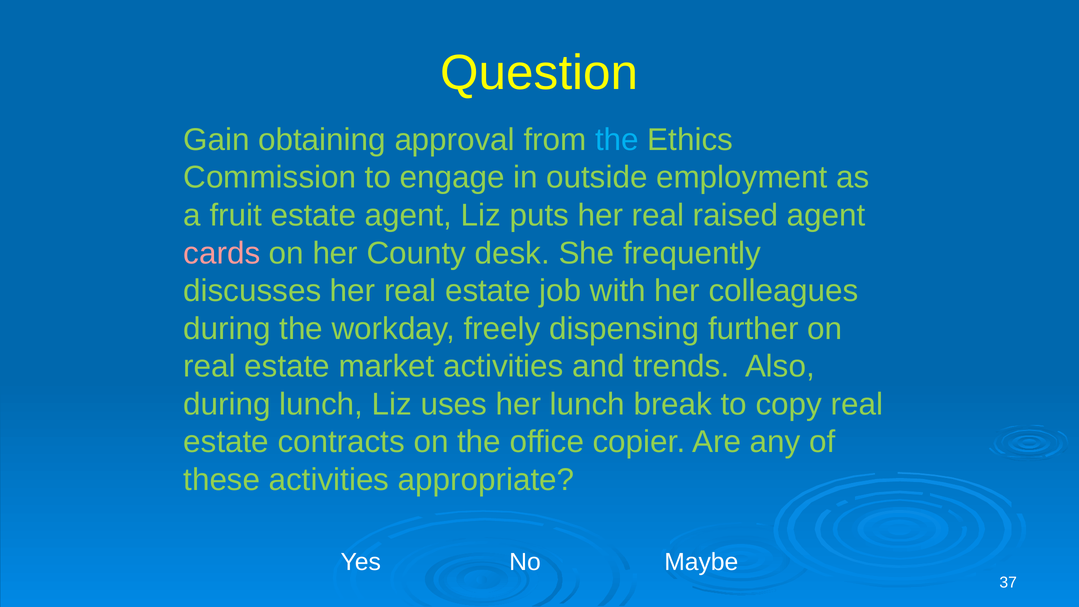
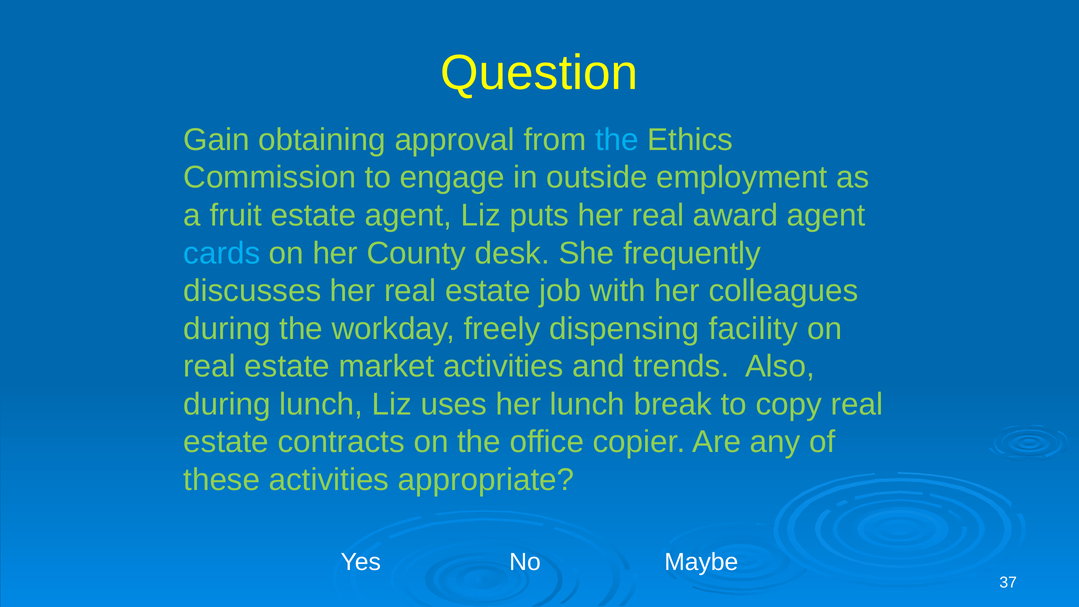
raised: raised -> award
cards colour: pink -> light blue
further: further -> facility
